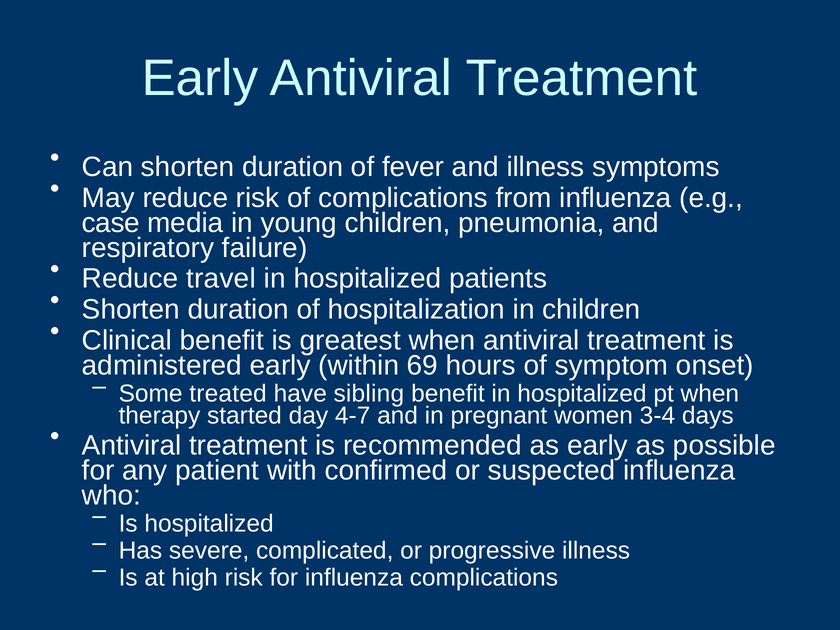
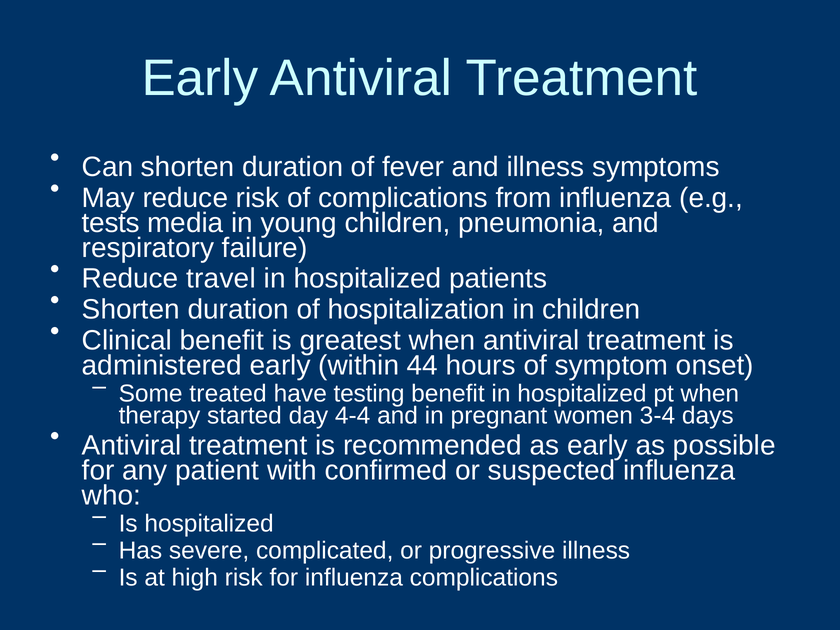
case: case -> tests
69: 69 -> 44
sibling: sibling -> testing
4-7: 4-7 -> 4-4
